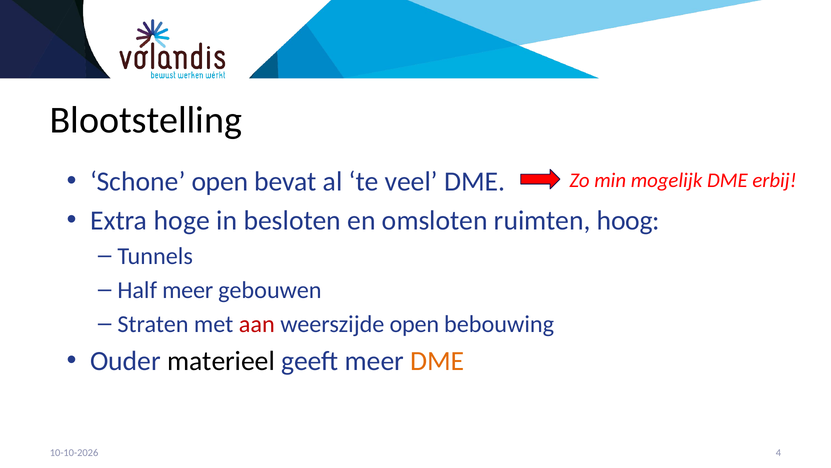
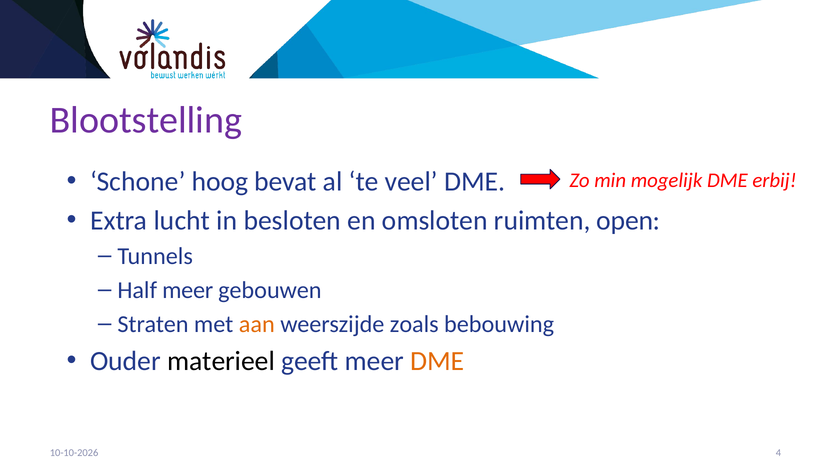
Blootstelling colour: black -> purple
Schone open: open -> hoog
hoge: hoge -> lucht
hoog: hoog -> open
aan colour: red -> orange
weerszijde open: open -> zoals
